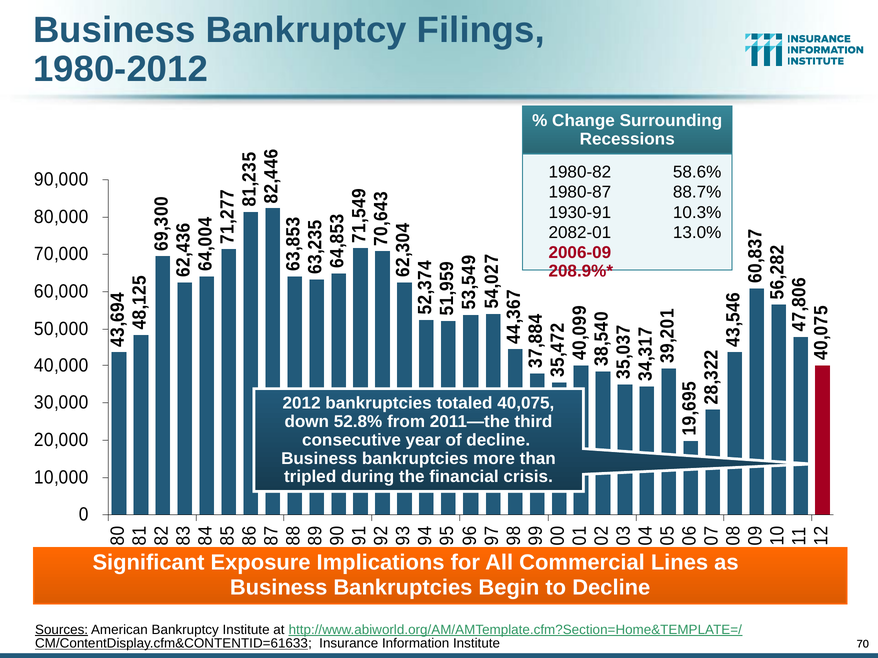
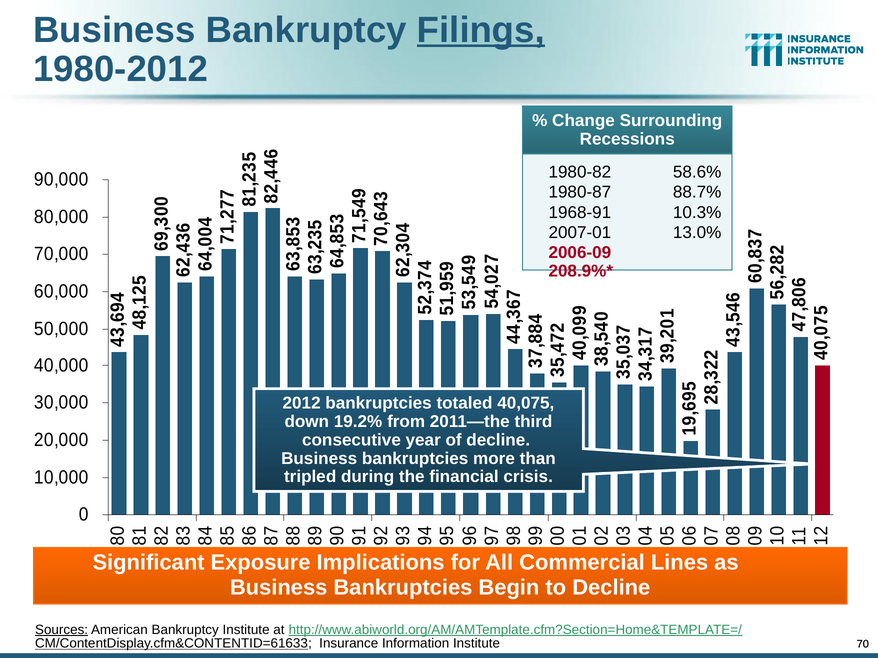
Filings underline: none -> present
1930-91: 1930-91 -> 1968-91
2082-01: 2082-01 -> 2007-01
52.8%: 52.8% -> 19.2%
